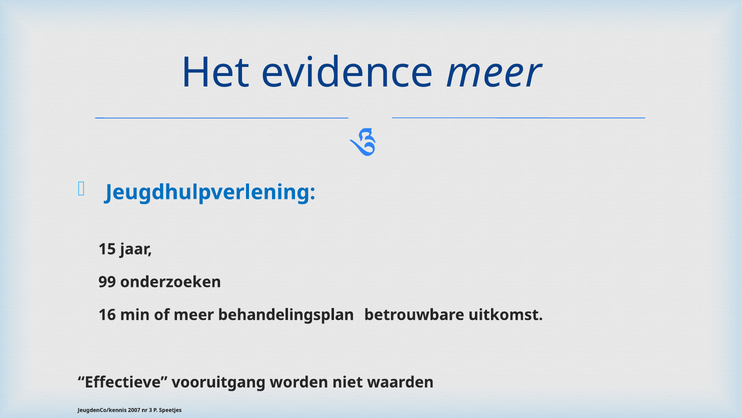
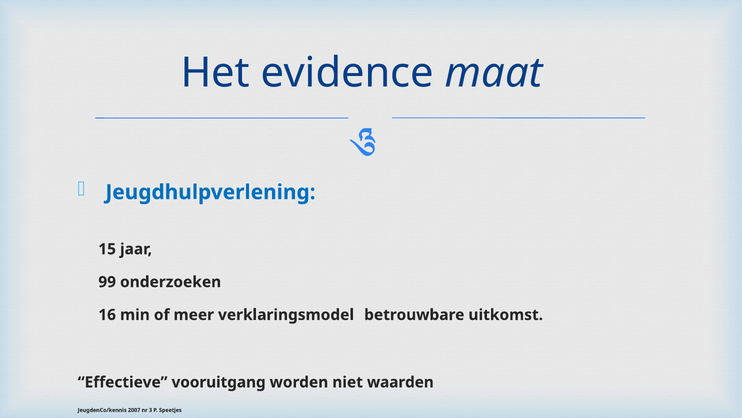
evidence meer: meer -> maat
behandelingsplan: behandelingsplan -> verklaringsmodel
